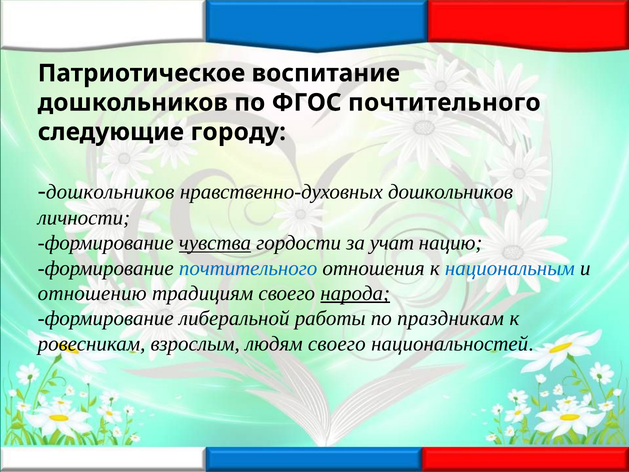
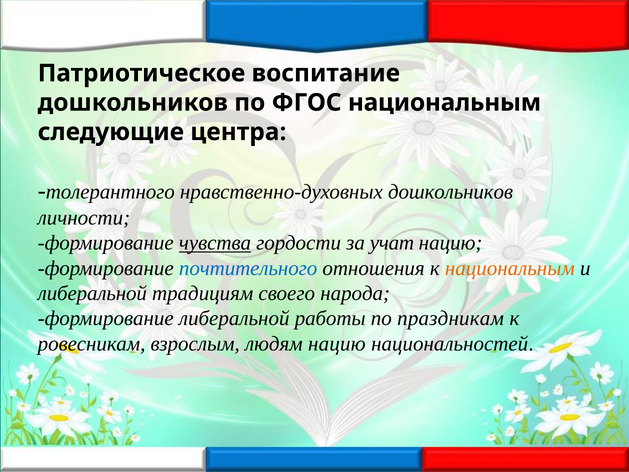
ФГОС почтительного: почтительного -> национальным
городу: городу -> центра
дошкольников at (110, 192): дошкольников -> толерантного
национальным at (510, 268) colour: blue -> orange
отношению at (92, 293): отношению -> либеральной
народа underline: present -> none
людям своего: своего -> нацию
